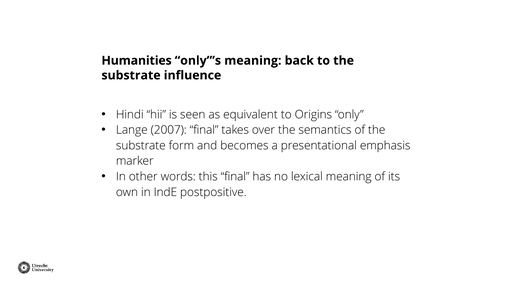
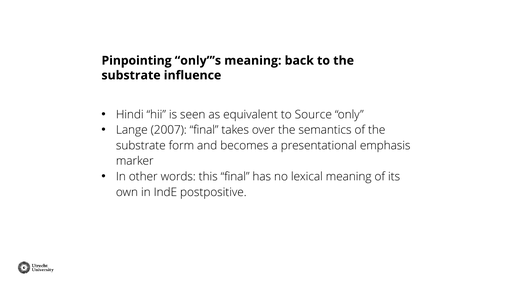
Humanities: Humanities -> Pinpointing
Origins: Origins -> Source
